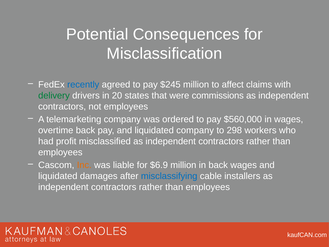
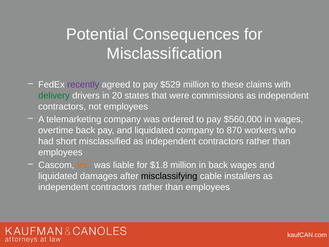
recently colour: blue -> purple
$245: $245 -> $529
affect: affect -> these
298: 298 -> 870
profit: profit -> short
$6.9: $6.9 -> $1.8
misclassifying colour: blue -> black
